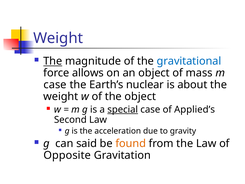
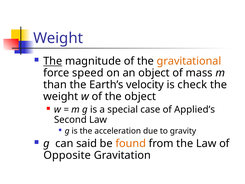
gravitational colour: blue -> orange
allows: allows -> speed
case at (55, 85): case -> than
nuclear: nuclear -> velocity
about: about -> check
special underline: present -> none
